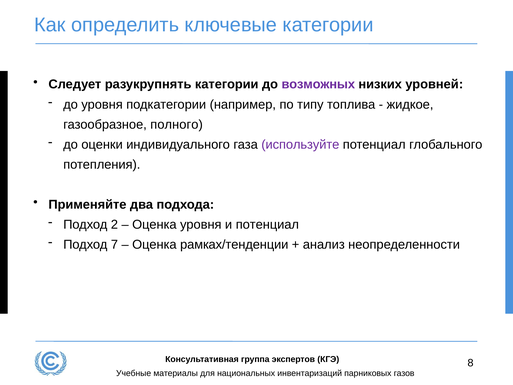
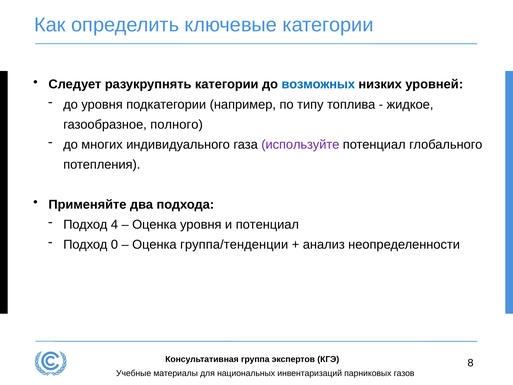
возможных colour: purple -> blue
оценки: оценки -> многих
2: 2 -> 4
7: 7 -> 0
рамках/тенденции: рамках/тенденции -> группа/тенденции
